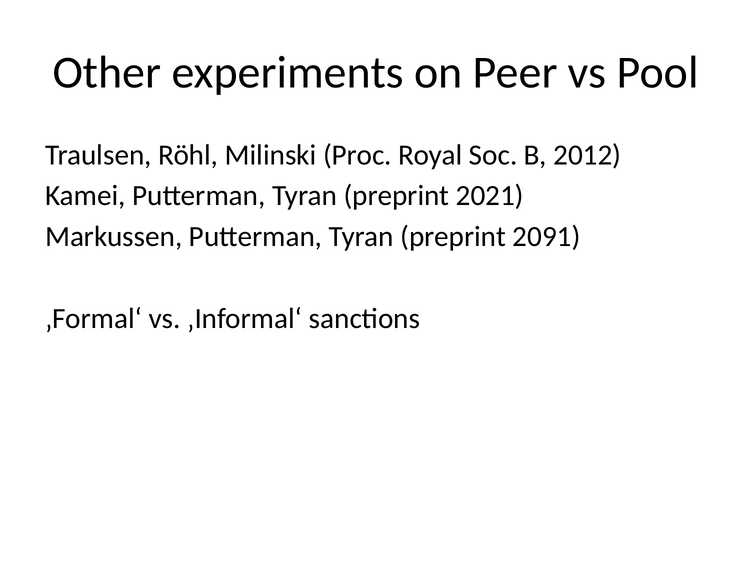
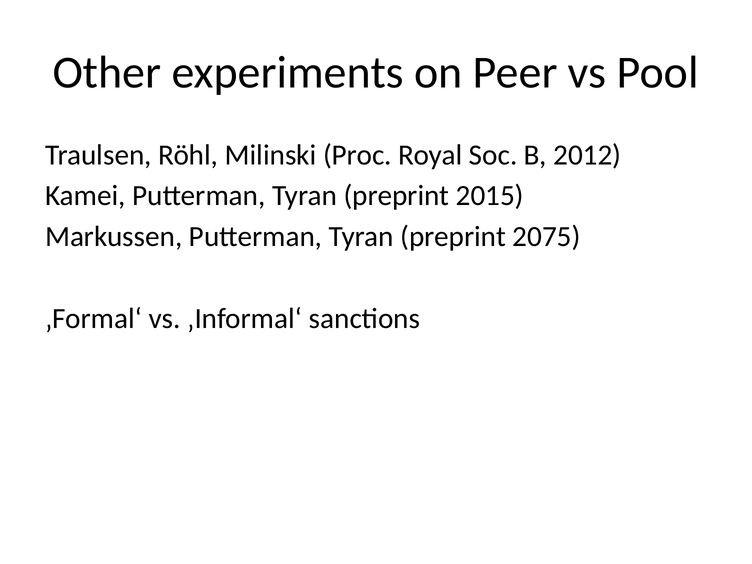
2021: 2021 -> 2015
2091: 2091 -> 2075
